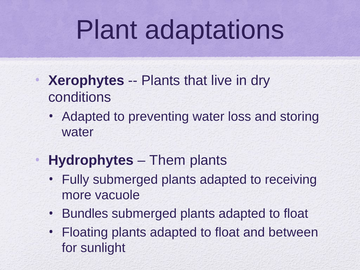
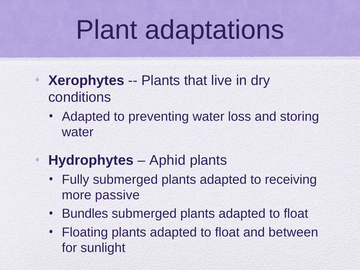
Them: Them -> Aphid
vacuole: vacuole -> passive
